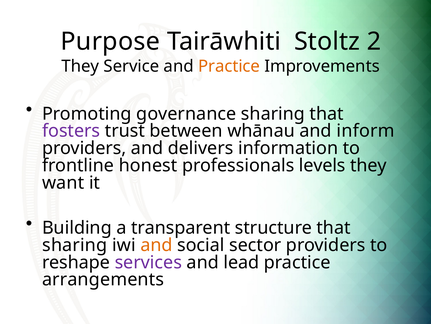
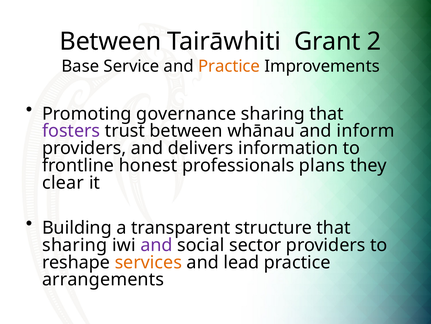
Purpose at (110, 41): Purpose -> Between
Stoltz: Stoltz -> Grant
They at (80, 66): They -> Base
levels: levels -> plans
want: want -> clear
and at (156, 245) colour: orange -> purple
services colour: purple -> orange
